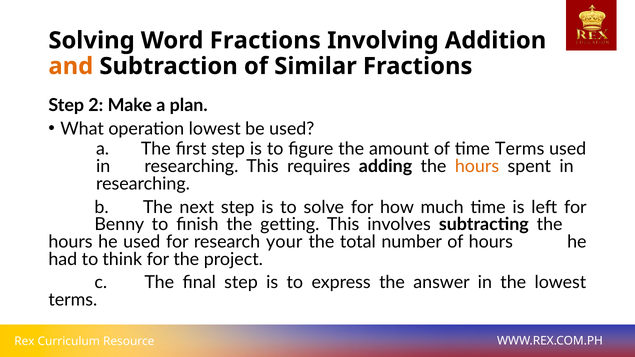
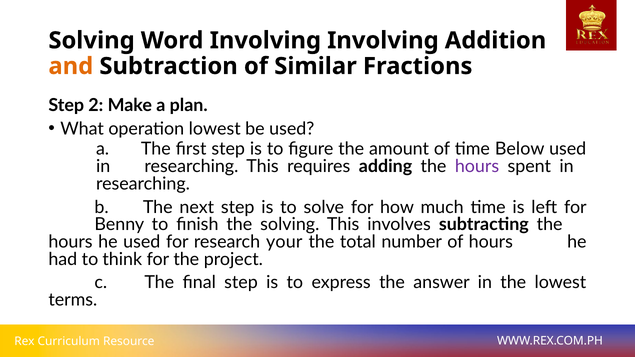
Word Fractions: Fractions -> Involving
time Terms: Terms -> Below
hours at (477, 167) colour: orange -> purple
the getting: getting -> solving
